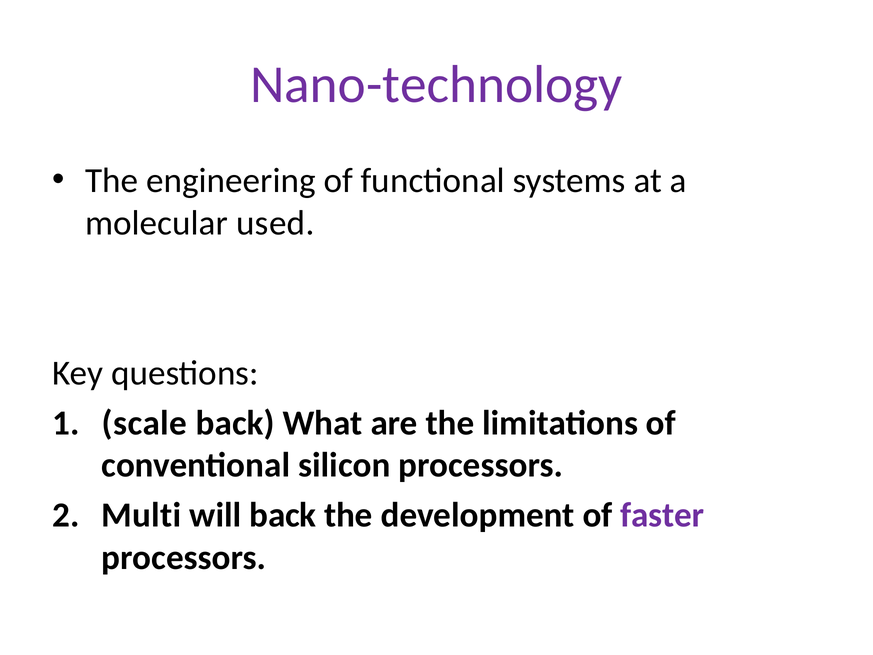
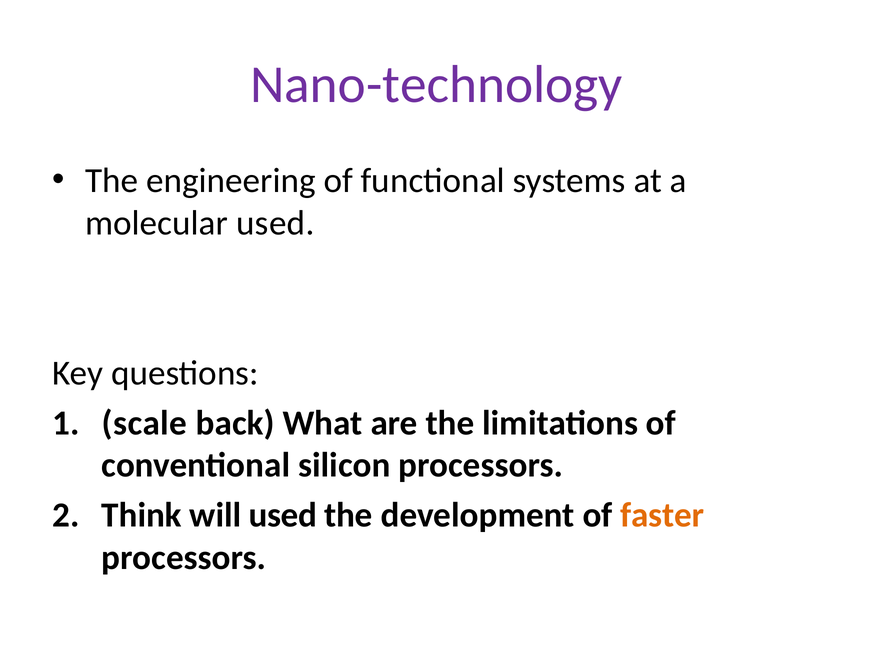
Multi: Multi -> Think
will back: back -> used
faster colour: purple -> orange
